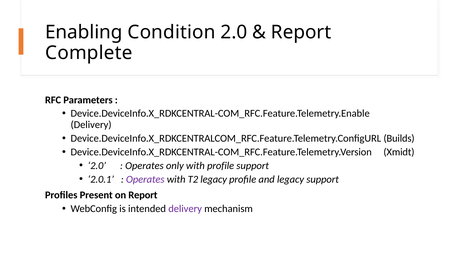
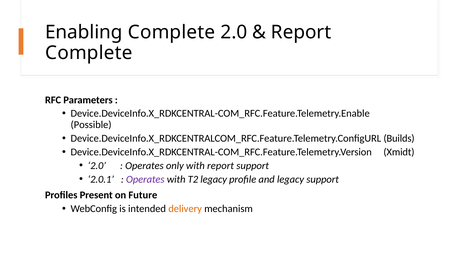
Enabling Condition: Condition -> Complete
Delivery at (91, 125): Delivery -> Possible
with profile: profile -> report
on Report: Report -> Future
delivery at (185, 209) colour: purple -> orange
